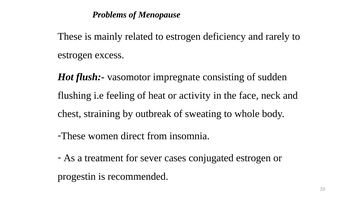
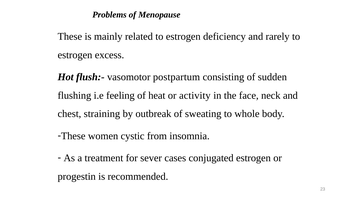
impregnate: impregnate -> postpartum
direct: direct -> cystic
